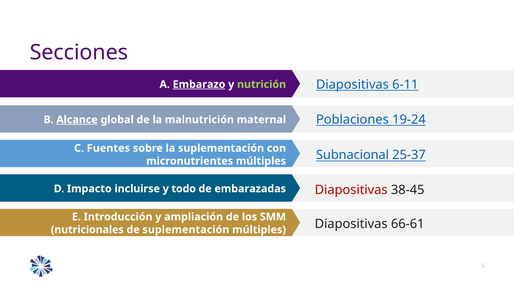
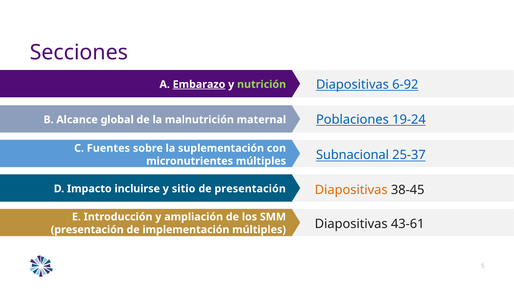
6-11: 6-11 -> 6-92
Alcance underline: present -> none
Diapositivas at (351, 190) colour: red -> orange
todo: todo -> sitio
de embarazadas: embarazadas -> presentación
66-61: 66-61 -> 43-61
nutricionales at (87, 230): nutricionales -> presentación
de suplementación: suplementación -> implementación
